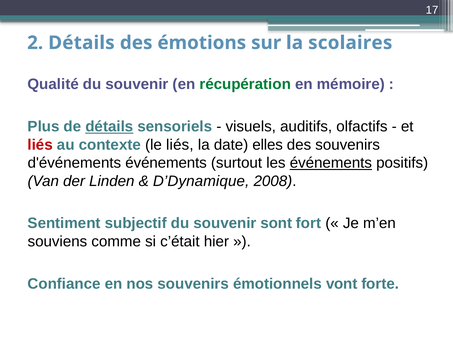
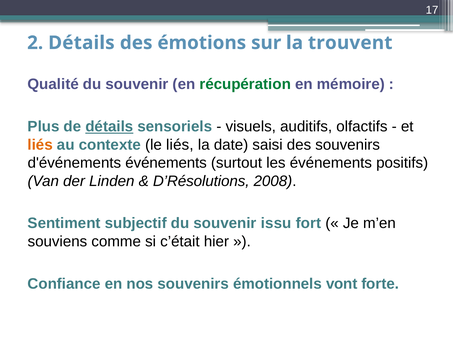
scolaires: scolaires -> trouvent
liés at (40, 145) colour: red -> orange
elles: elles -> saisi
événements at (331, 163) underline: present -> none
D’Dynamique: D’Dynamique -> D’Résolutions
sont: sont -> issu
